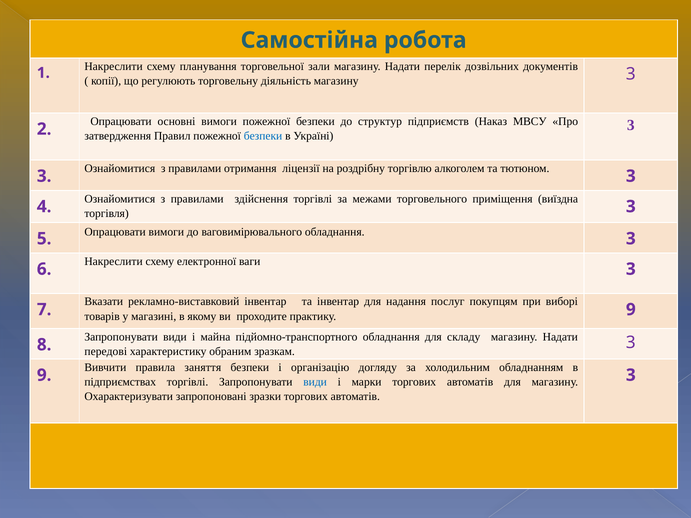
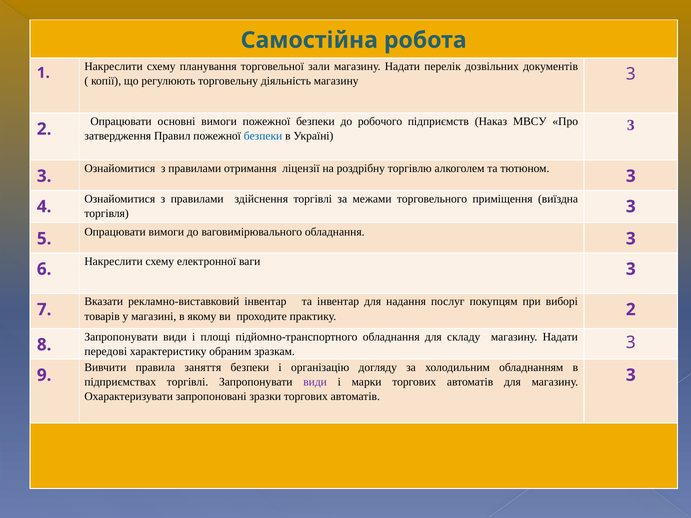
структур: структур -> робочого
практику 9: 9 -> 2
майна: майна -> площі
види at (315, 382) colour: blue -> purple
